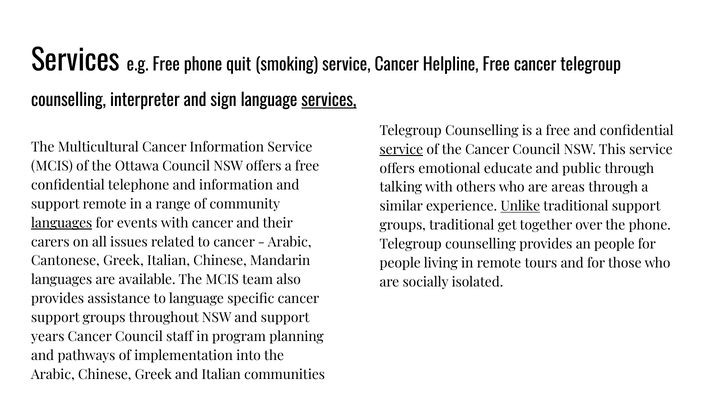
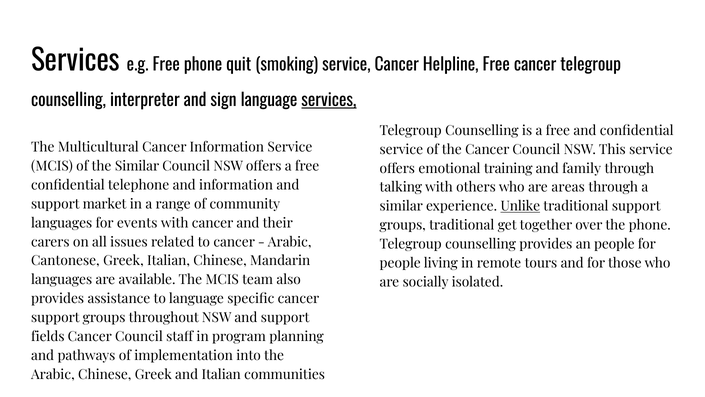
service at (401, 149) underline: present -> none
the Ottawa: Ottawa -> Similar
educate: educate -> training
public: public -> family
support remote: remote -> market
languages at (62, 223) underline: present -> none
years: years -> fields
